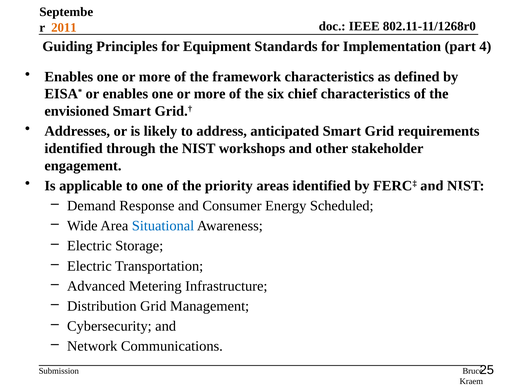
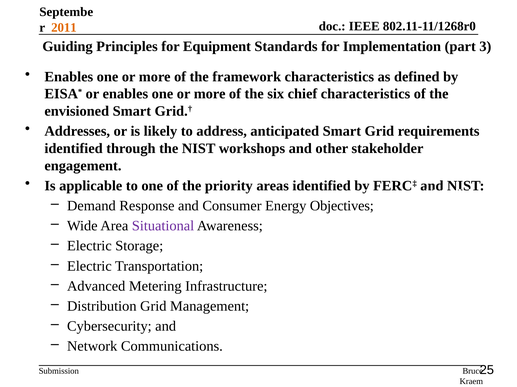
4: 4 -> 3
Scheduled: Scheduled -> Objectives
Situational colour: blue -> purple
